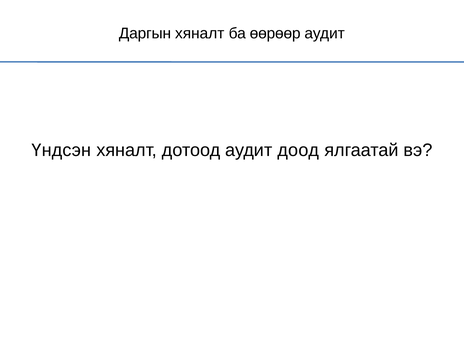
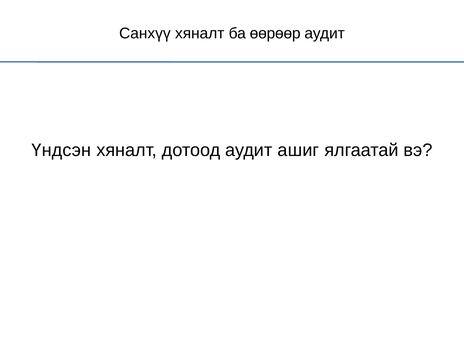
Даргын: Даргын -> Санхүү
доод: доод -> ашиг
